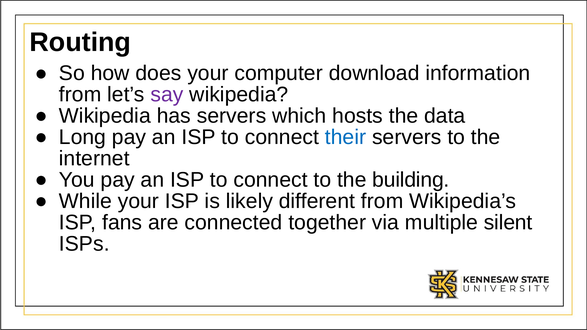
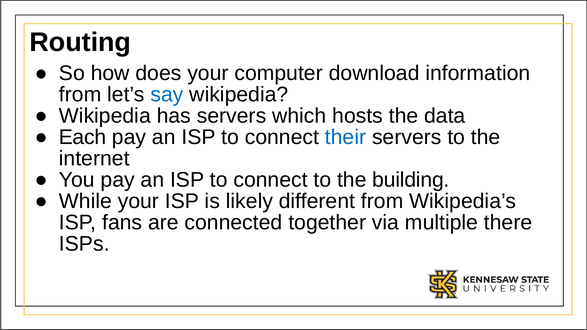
say colour: purple -> blue
Long: Long -> Each
silent: silent -> there
